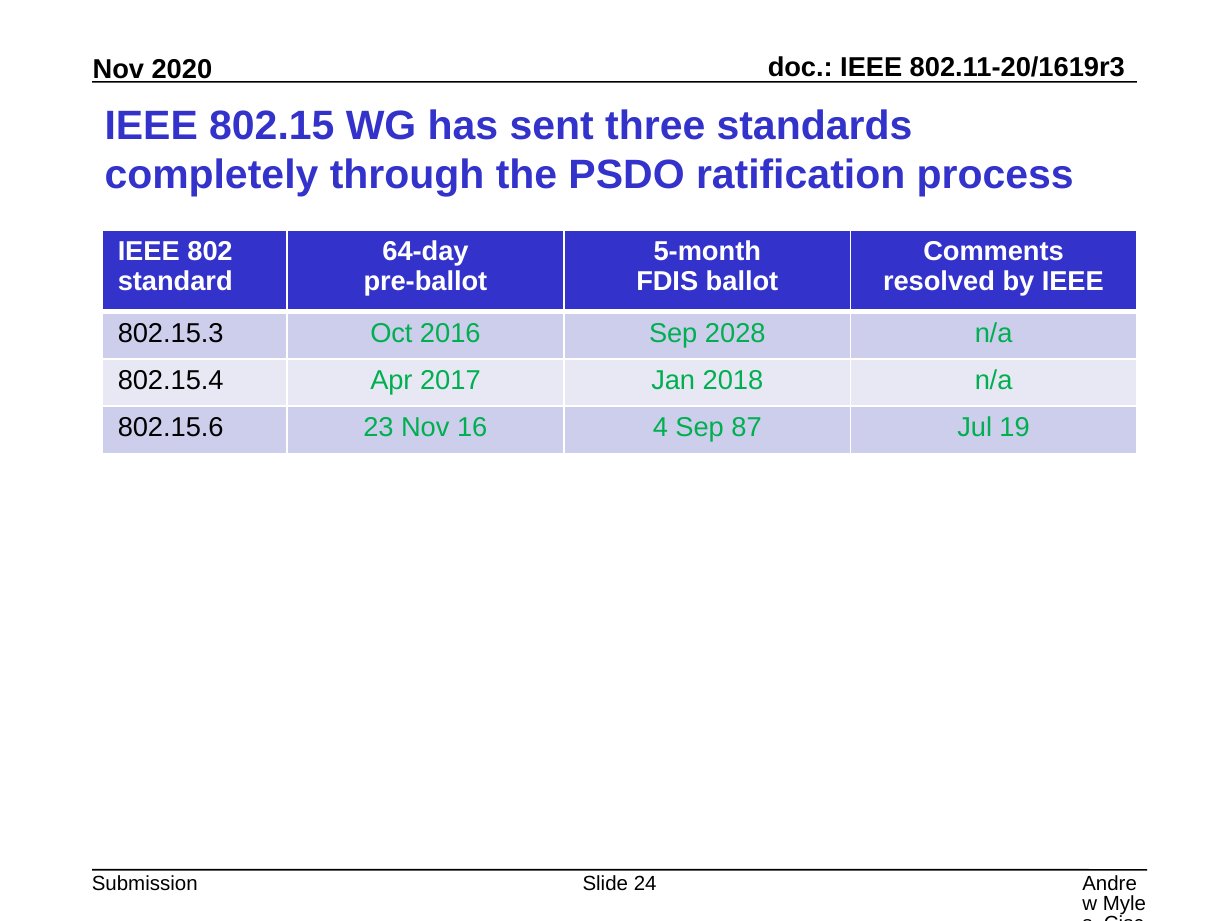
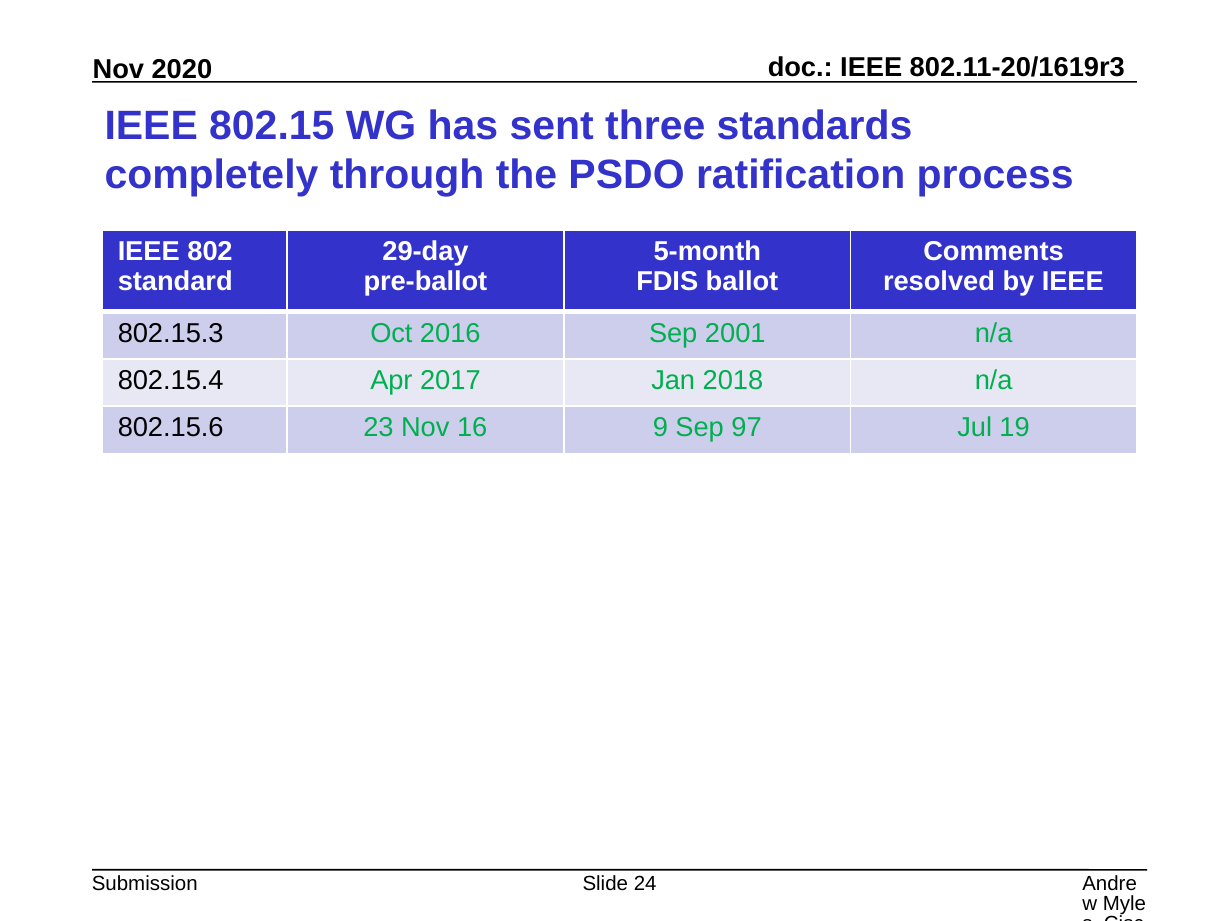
64-day: 64-day -> 29-day
2028: 2028 -> 2001
4: 4 -> 9
87: 87 -> 97
